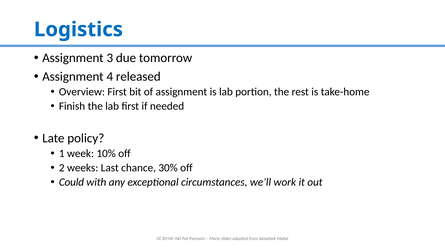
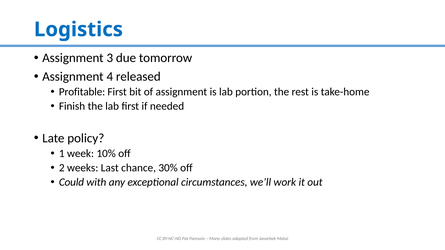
Overview: Overview -> Profitable
